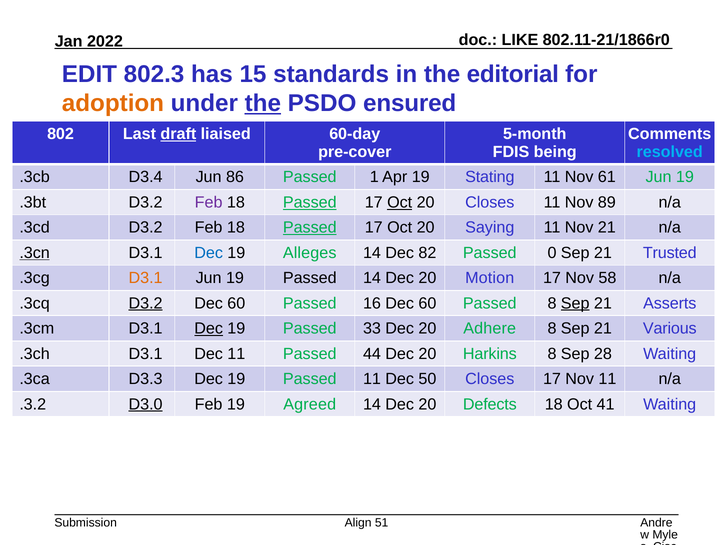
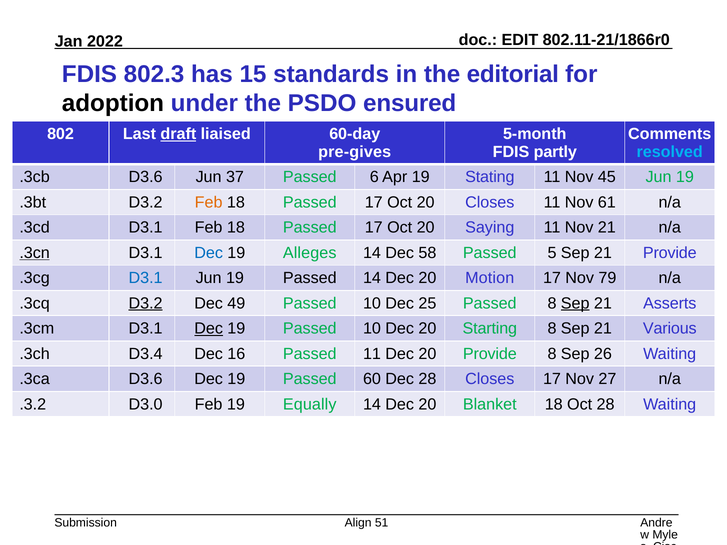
LIKE: LIKE -> EDIT
EDIT at (89, 74): EDIT -> FDIS
adoption colour: orange -> black
the at (263, 104) underline: present -> none
pre-cover: pre-cover -> pre-gives
being: being -> partly
.3cb D3.4: D3.4 -> D3.6
86: 86 -> 37
1: 1 -> 6
61: 61 -> 45
Feb at (209, 202) colour: purple -> orange
Passed at (310, 202) underline: present -> none
Oct at (400, 202) underline: present -> none
89: 89 -> 61
.3cd D3.2: D3.2 -> D3.1
Passed at (310, 228) underline: present -> none
82: 82 -> 58
0: 0 -> 5
21 Trusted: Trusted -> Provide
D3.1 at (146, 278) colour: orange -> blue
58: 58 -> 79
60 at (236, 303): 60 -> 49
16 at (372, 303): 16 -> 10
60 at (427, 303): 60 -> 25
19 Passed 33: 33 -> 10
Adhere: Adhere -> Starting
.3ch D3.1: D3.1 -> D3.4
Dec 11: 11 -> 16
Passed 44: 44 -> 11
20 Harkins: Harkins -> Provide
28: 28 -> 26
.3ca D3.3: D3.3 -> D3.6
Passed 11: 11 -> 60
Dec 50: 50 -> 28
Nov 11: 11 -> 27
D3.0 underline: present -> none
Agreed: Agreed -> Equally
Defects: Defects -> Blanket
Oct 41: 41 -> 28
